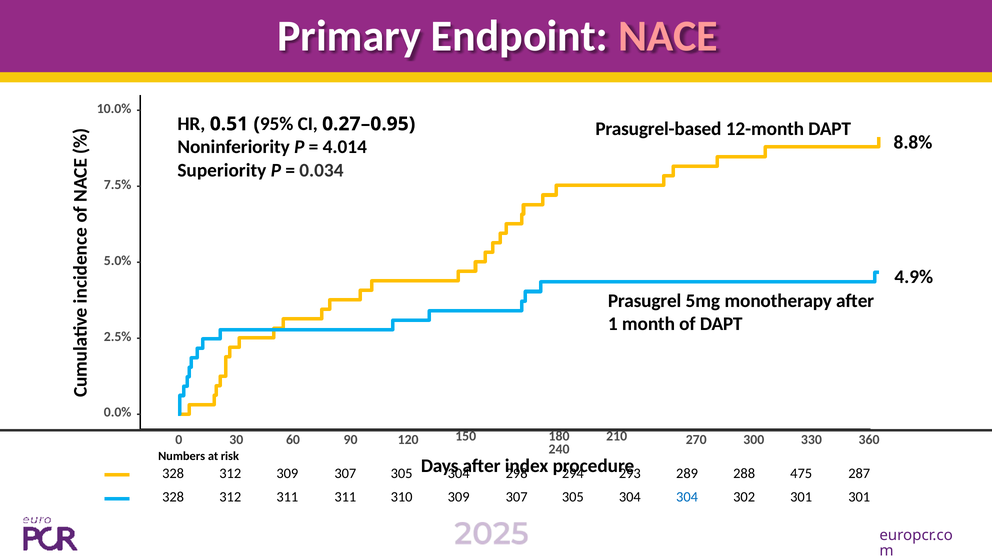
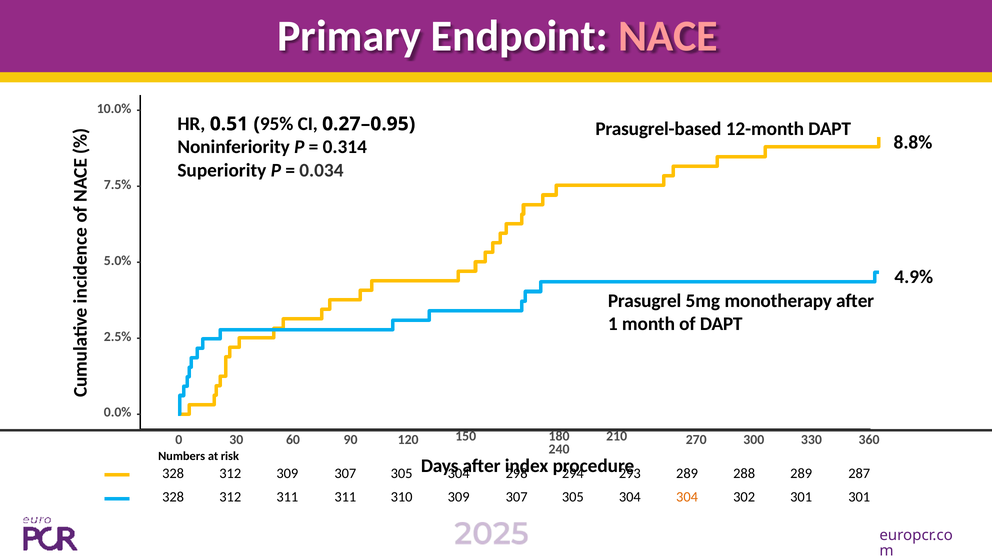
4.014: 4.014 -> 0.314
288 475: 475 -> 289
304 at (687, 497) colour: blue -> orange
